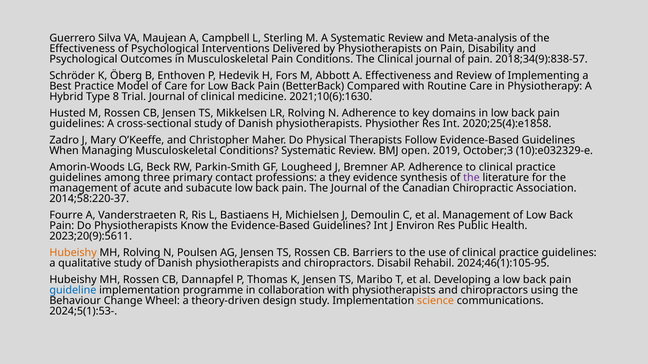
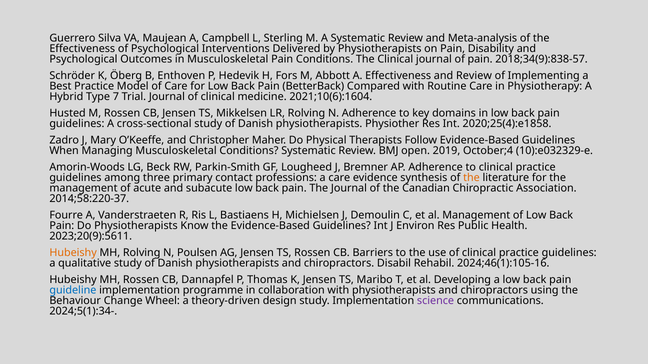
8: 8 -> 7
2021;10(6):1630: 2021;10(6):1630 -> 2021;10(6):1604
October;3: October;3 -> October;4
a they: they -> care
the at (471, 178) colour: purple -> orange
2024;46(1):105-95: 2024;46(1):105-95 -> 2024;46(1):105-16
science colour: orange -> purple
2024;5(1):53-: 2024;5(1):53- -> 2024;5(1):34-
